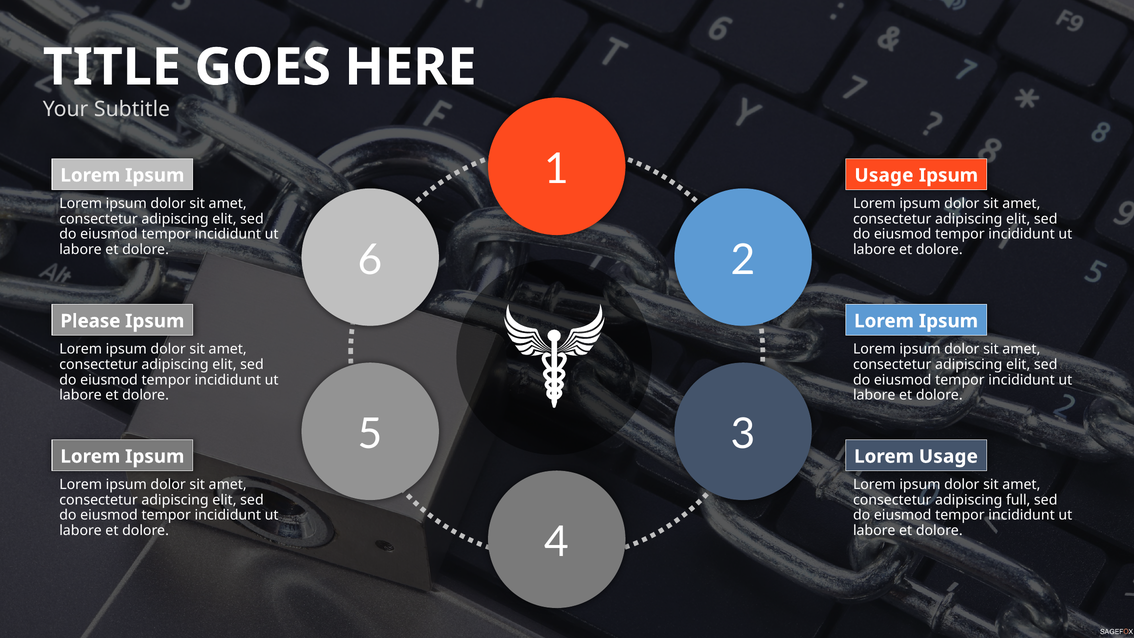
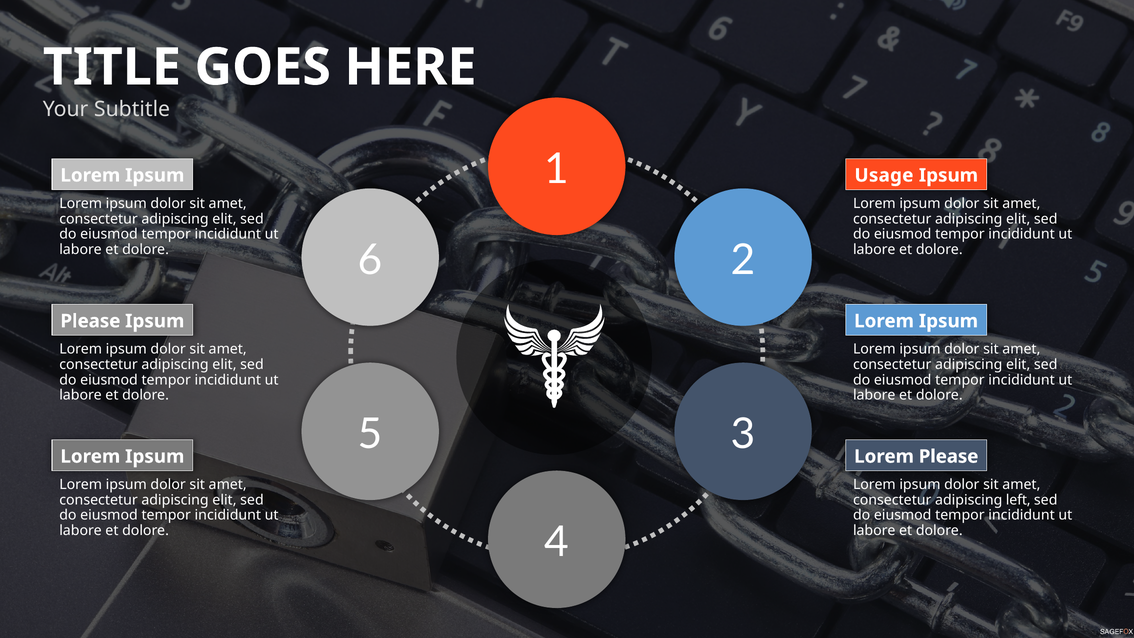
Lorem Usage: Usage -> Please
full: full -> left
